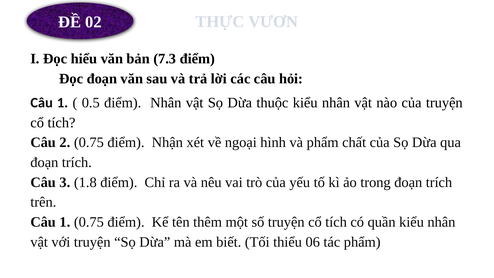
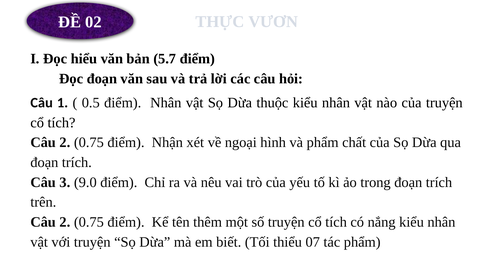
7.3: 7.3 -> 5.7
1.8: 1.8 -> 9.0
1 at (65, 222): 1 -> 2
quần: quần -> nắng
06: 06 -> 07
